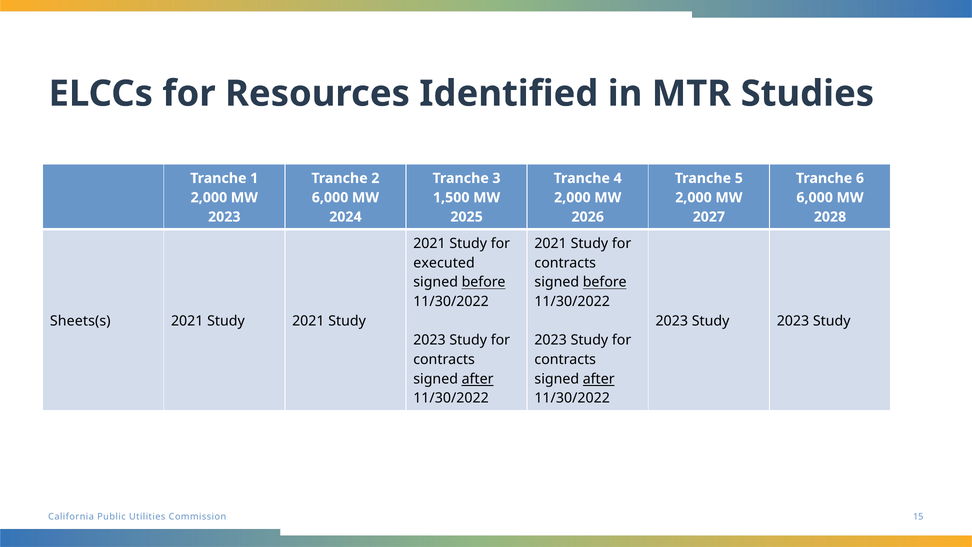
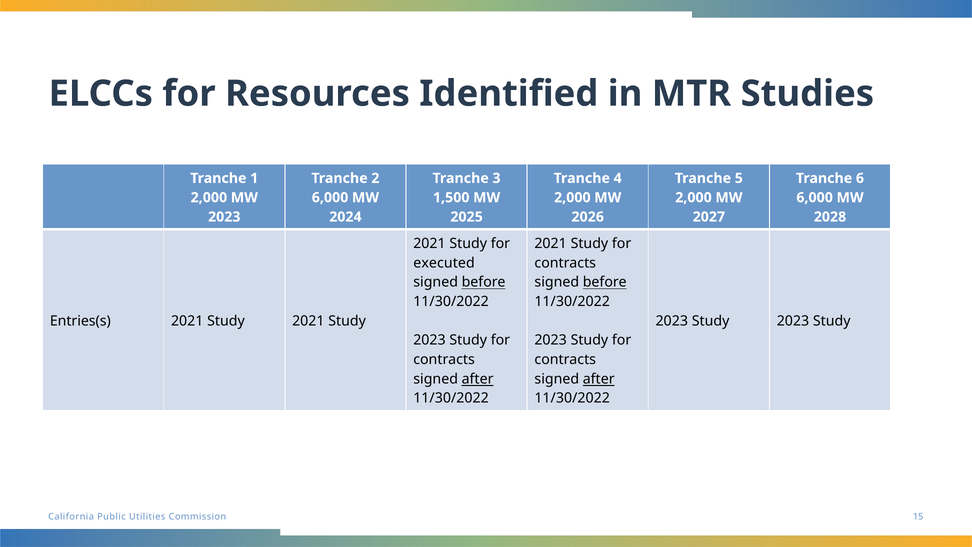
Sheets(s: Sheets(s -> Entries(s
